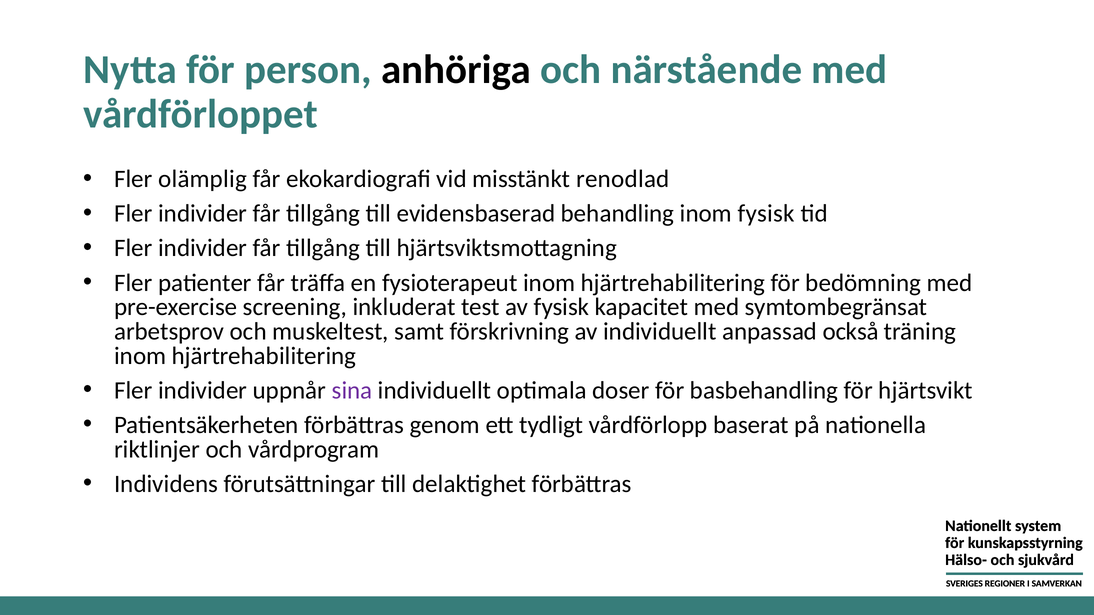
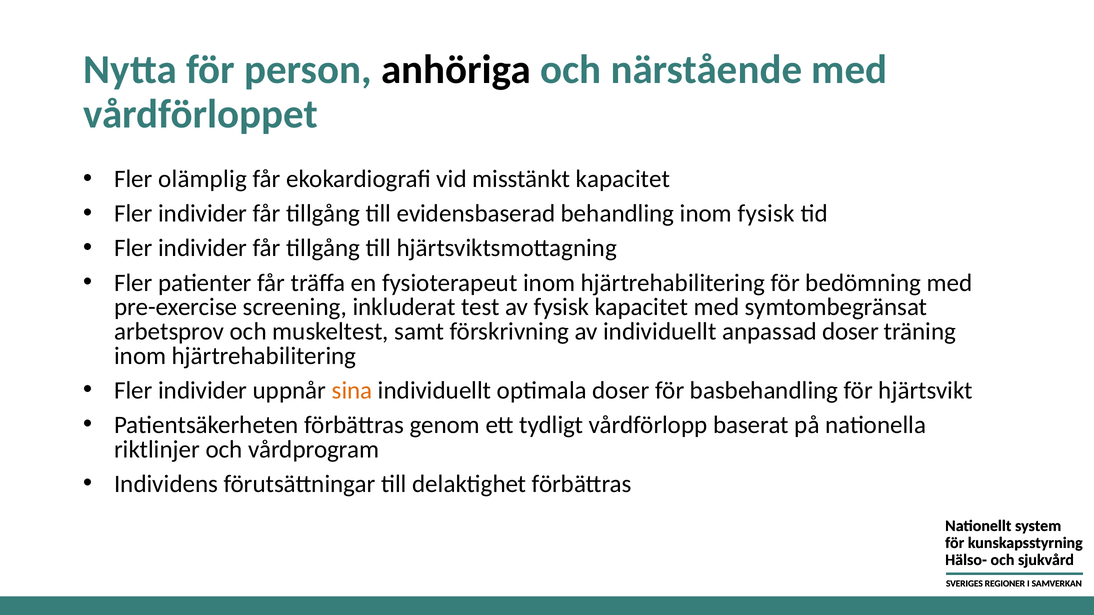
misstänkt renodlad: renodlad -> kapacitet
anpassad också: också -> doser
sina colour: purple -> orange
